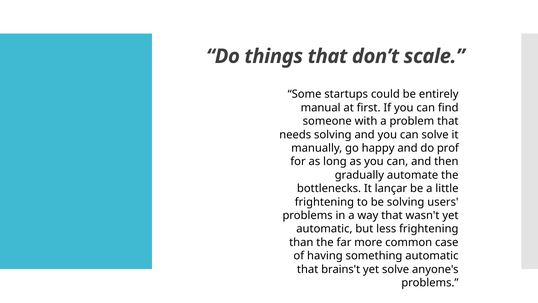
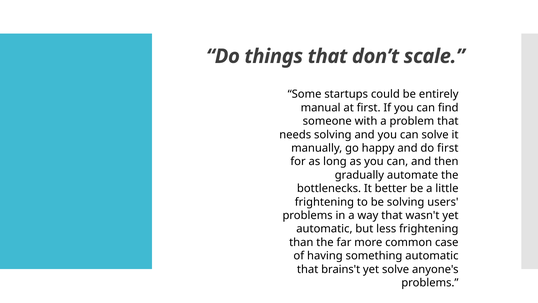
do prof: prof -> first
lançar: lançar -> better
